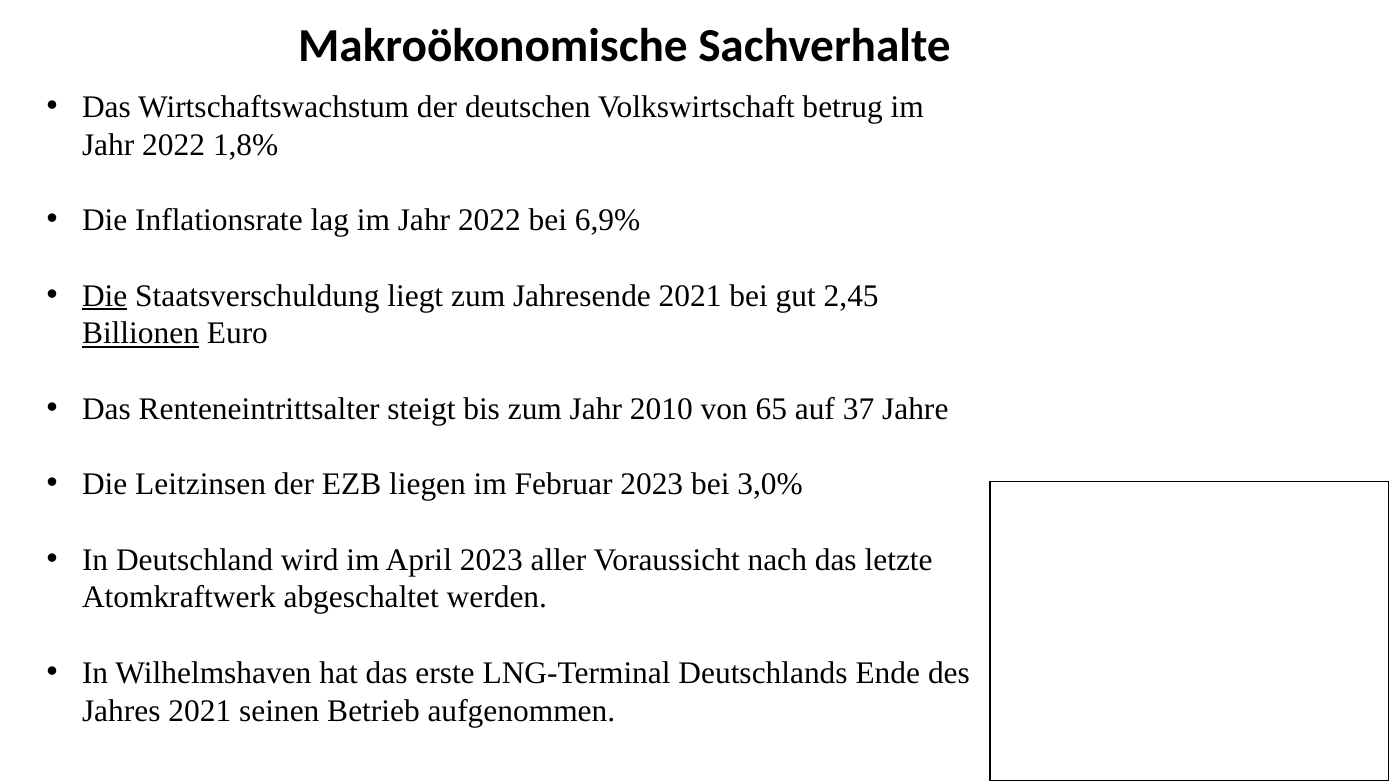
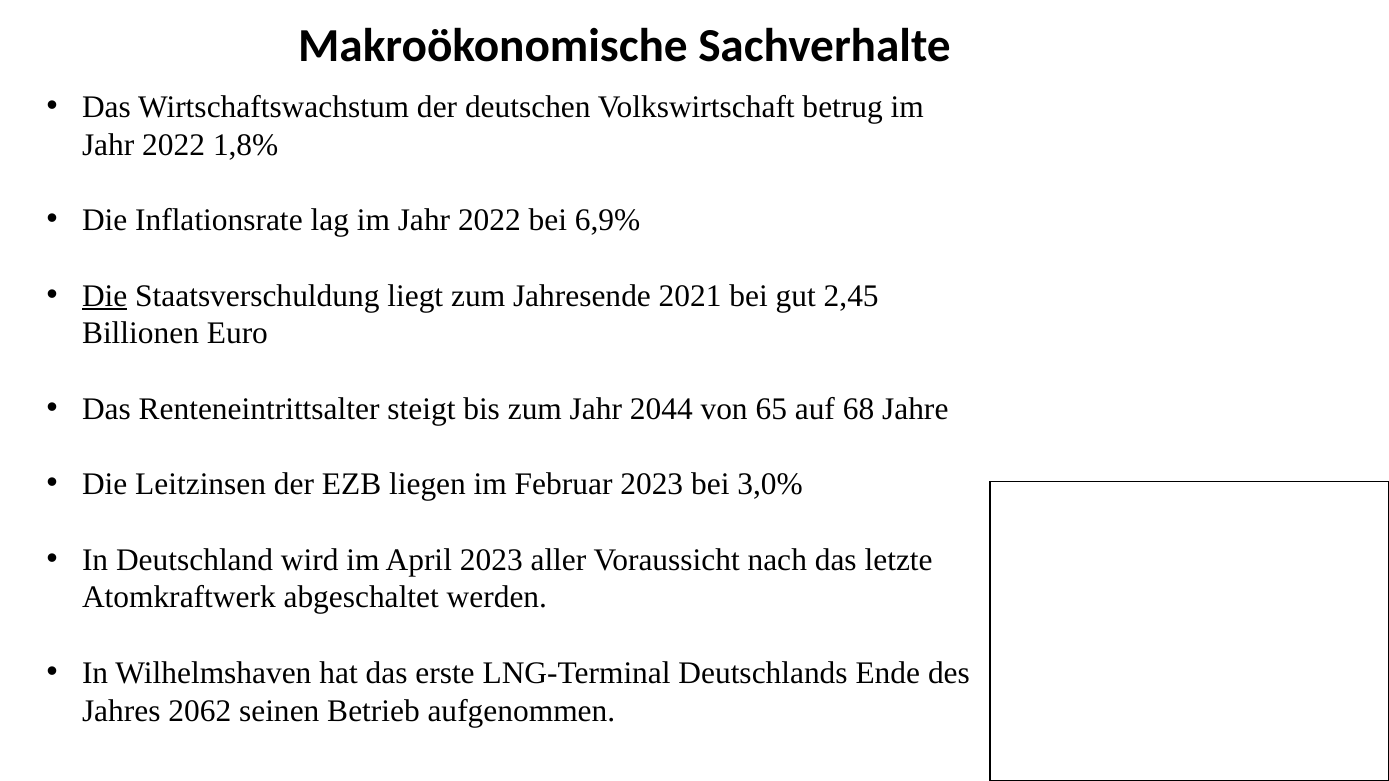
Billionen underline: present -> none
2010: 2010 -> 2044
37: 37 -> 68
Jahres 2021: 2021 -> 2062
